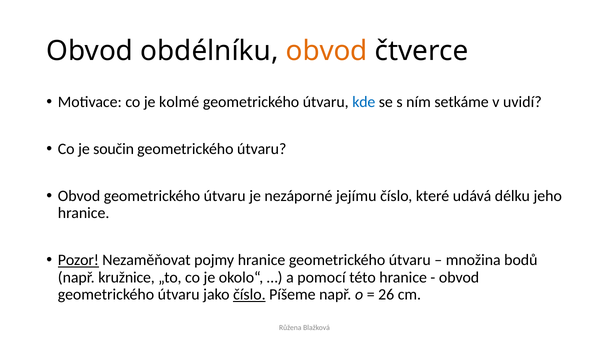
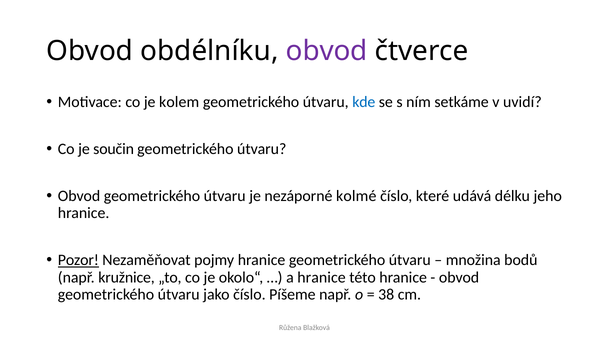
obvod at (327, 51) colour: orange -> purple
kolmé: kolmé -> kolem
jejímu: jejímu -> kolmé
a pomocí: pomocí -> hranice
číslo at (249, 294) underline: present -> none
26: 26 -> 38
